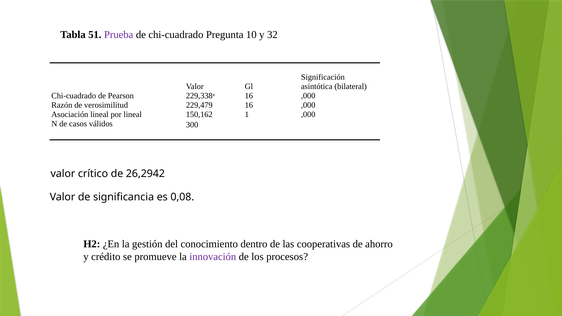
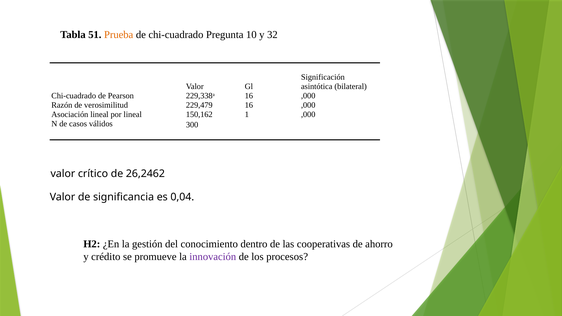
Prueba colour: purple -> orange
26,2942: 26,2942 -> 26,2462
0,08: 0,08 -> 0,04
